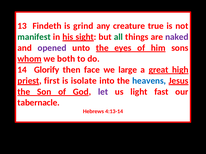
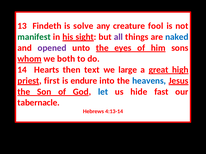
grind: grind -> solve
true: true -> fool
all colour: green -> purple
naked colour: purple -> blue
Glorify: Glorify -> Hearts
face: face -> text
isolate: isolate -> endure
let colour: purple -> blue
light: light -> hide
